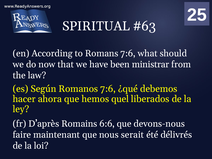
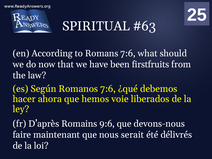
ministrar: ministrar -> firstfruits
quel: quel -> voie
6:6: 6:6 -> 9:6
